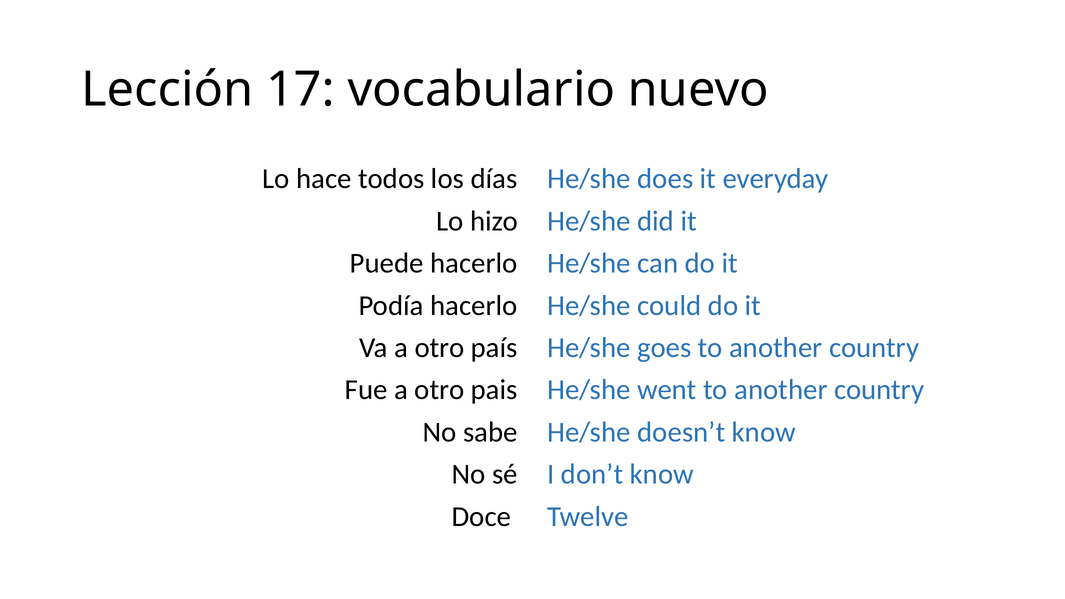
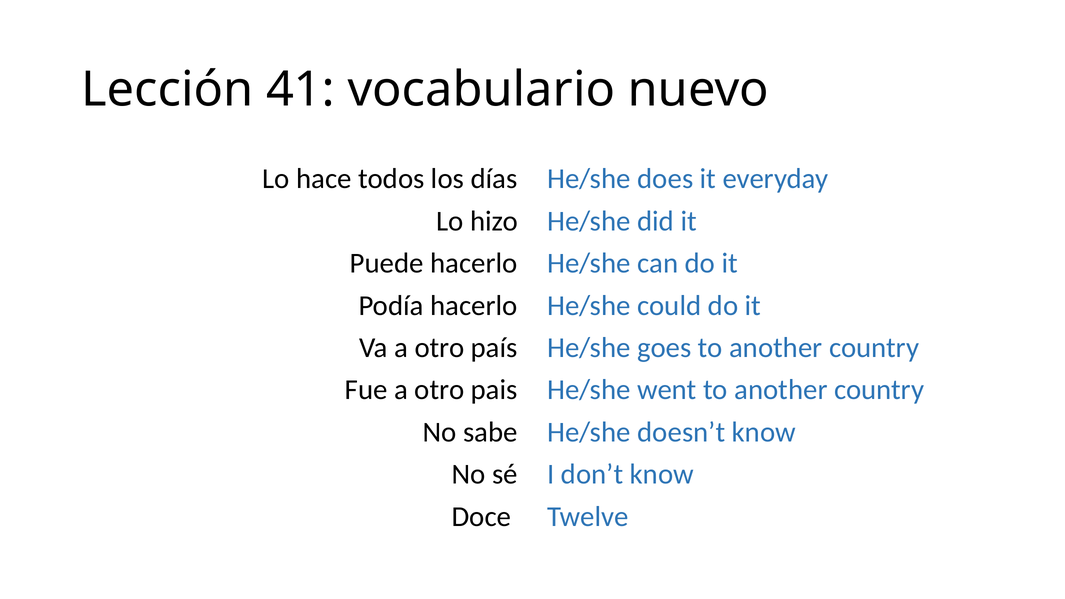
17: 17 -> 41
